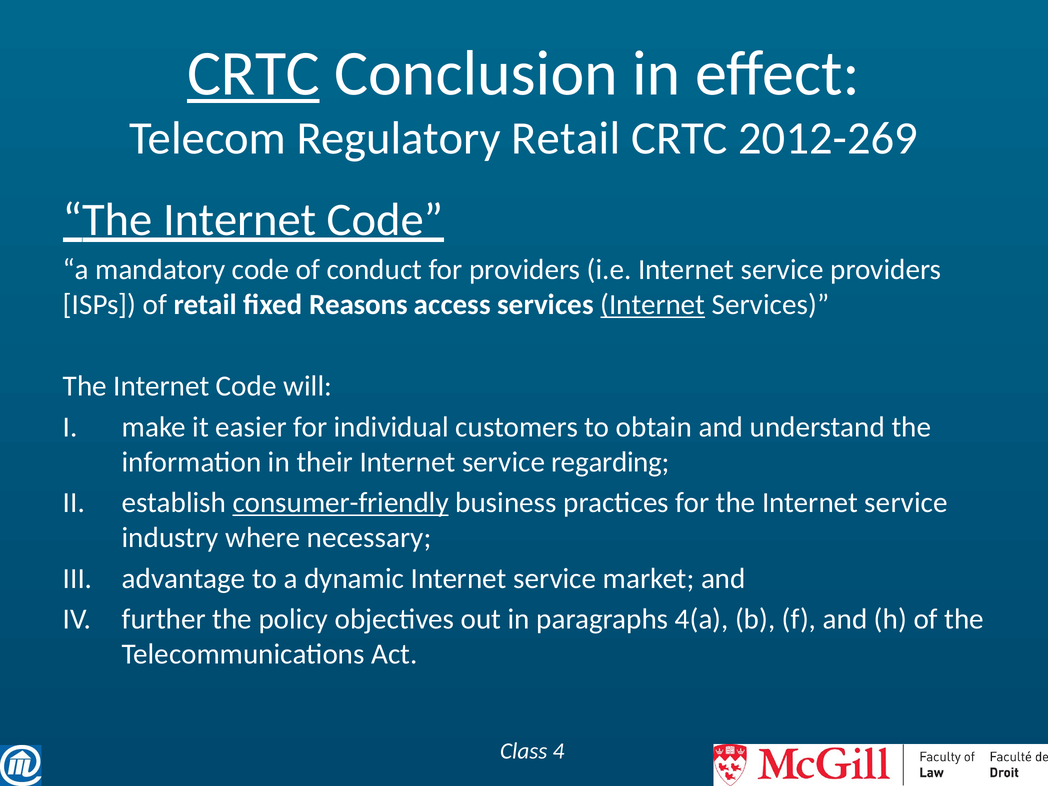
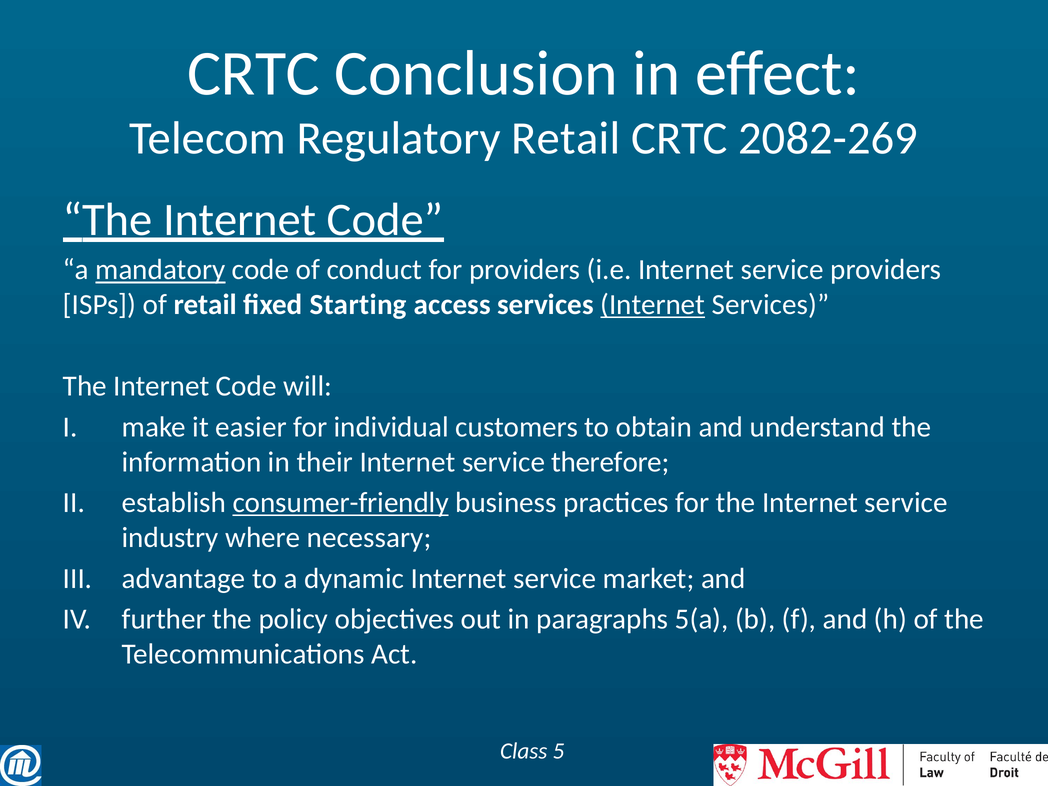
CRTC at (254, 73) underline: present -> none
2012-269: 2012-269 -> 2082-269
mandatory underline: none -> present
Reasons: Reasons -> Starting
regarding: regarding -> therefore
4(a: 4(a -> 5(a
4: 4 -> 5
